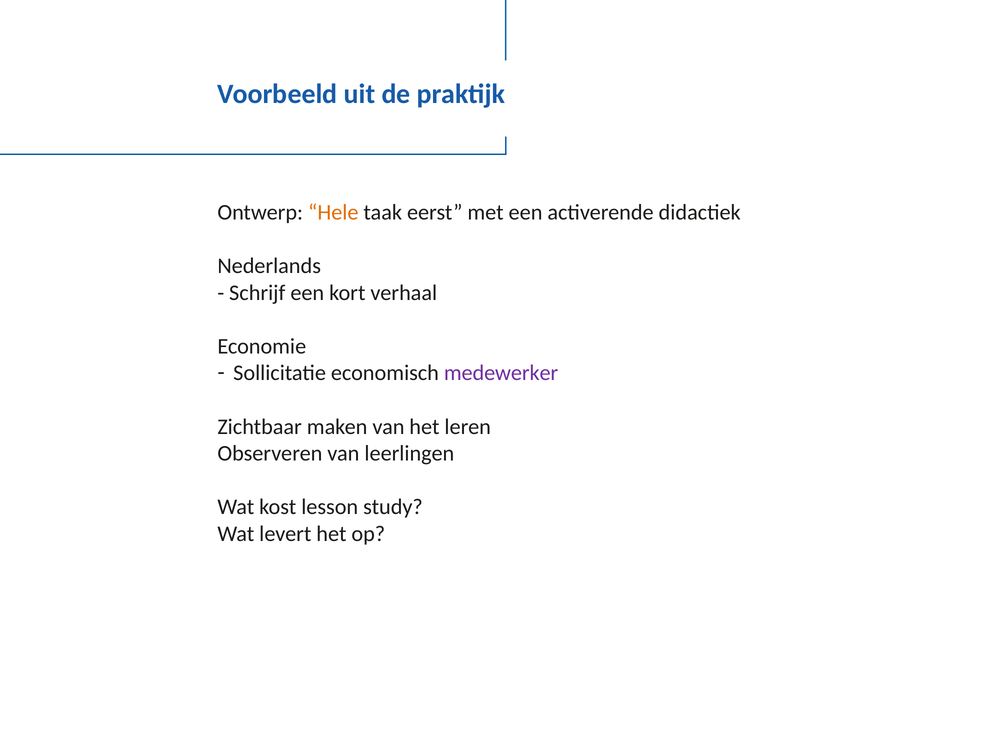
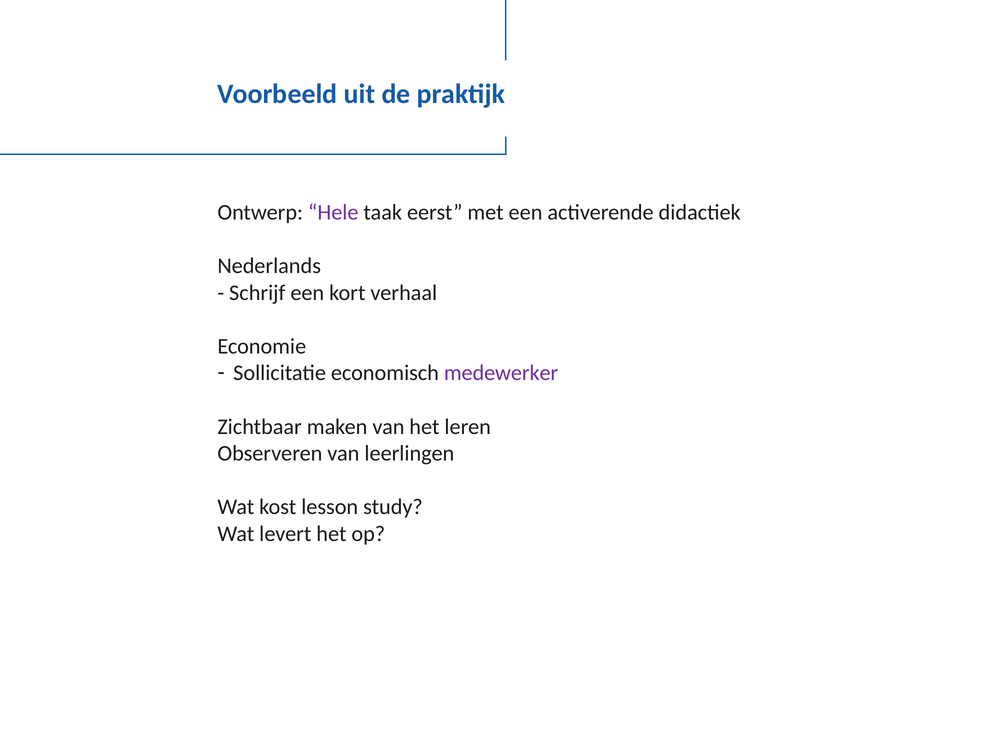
Hele colour: orange -> purple
